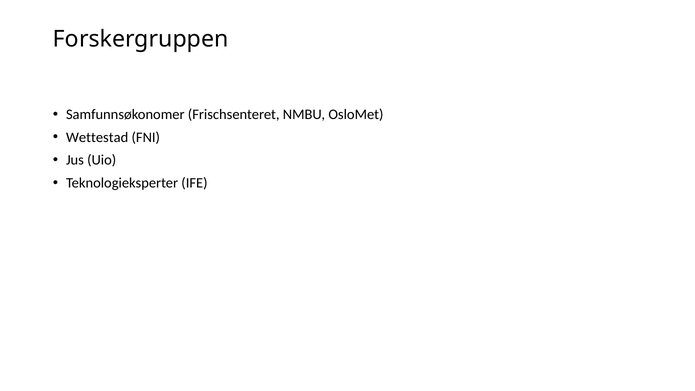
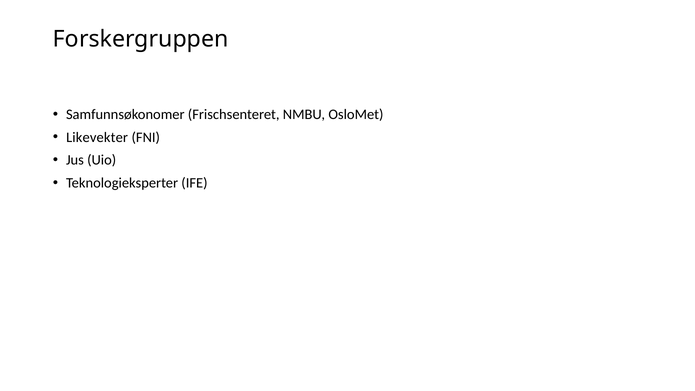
Wettestad: Wettestad -> Likevekter
